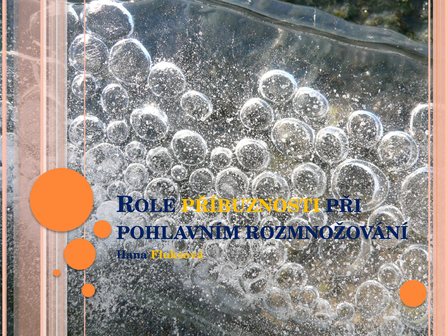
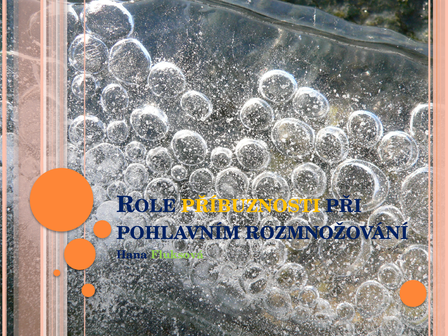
Fluksová colour: yellow -> light green
